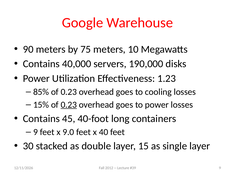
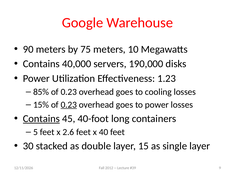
Contains at (41, 119) underline: none -> present
9 at (36, 132): 9 -> 5
9.0: 9.0 -> 2.6
